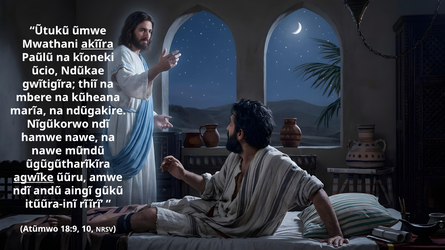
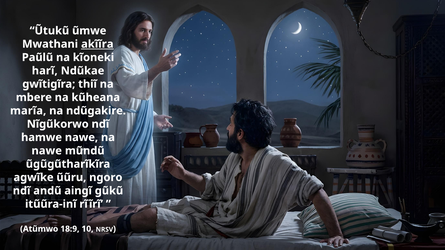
ũcio: ũcio -> harĩ
agwĩke underline: present -> none
amwe: amwe -> ngoro
